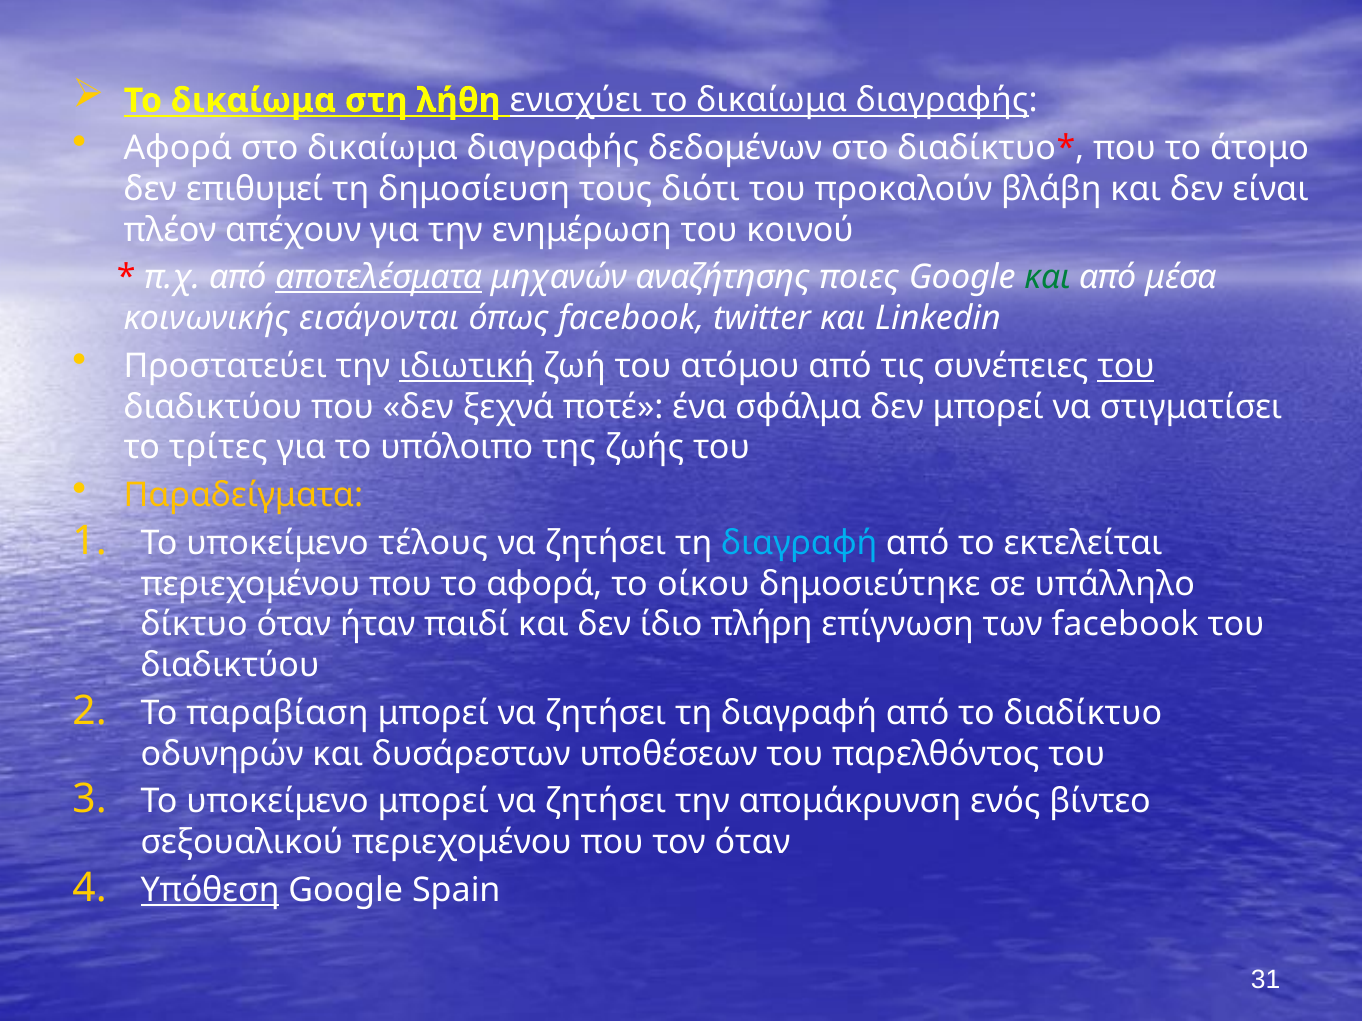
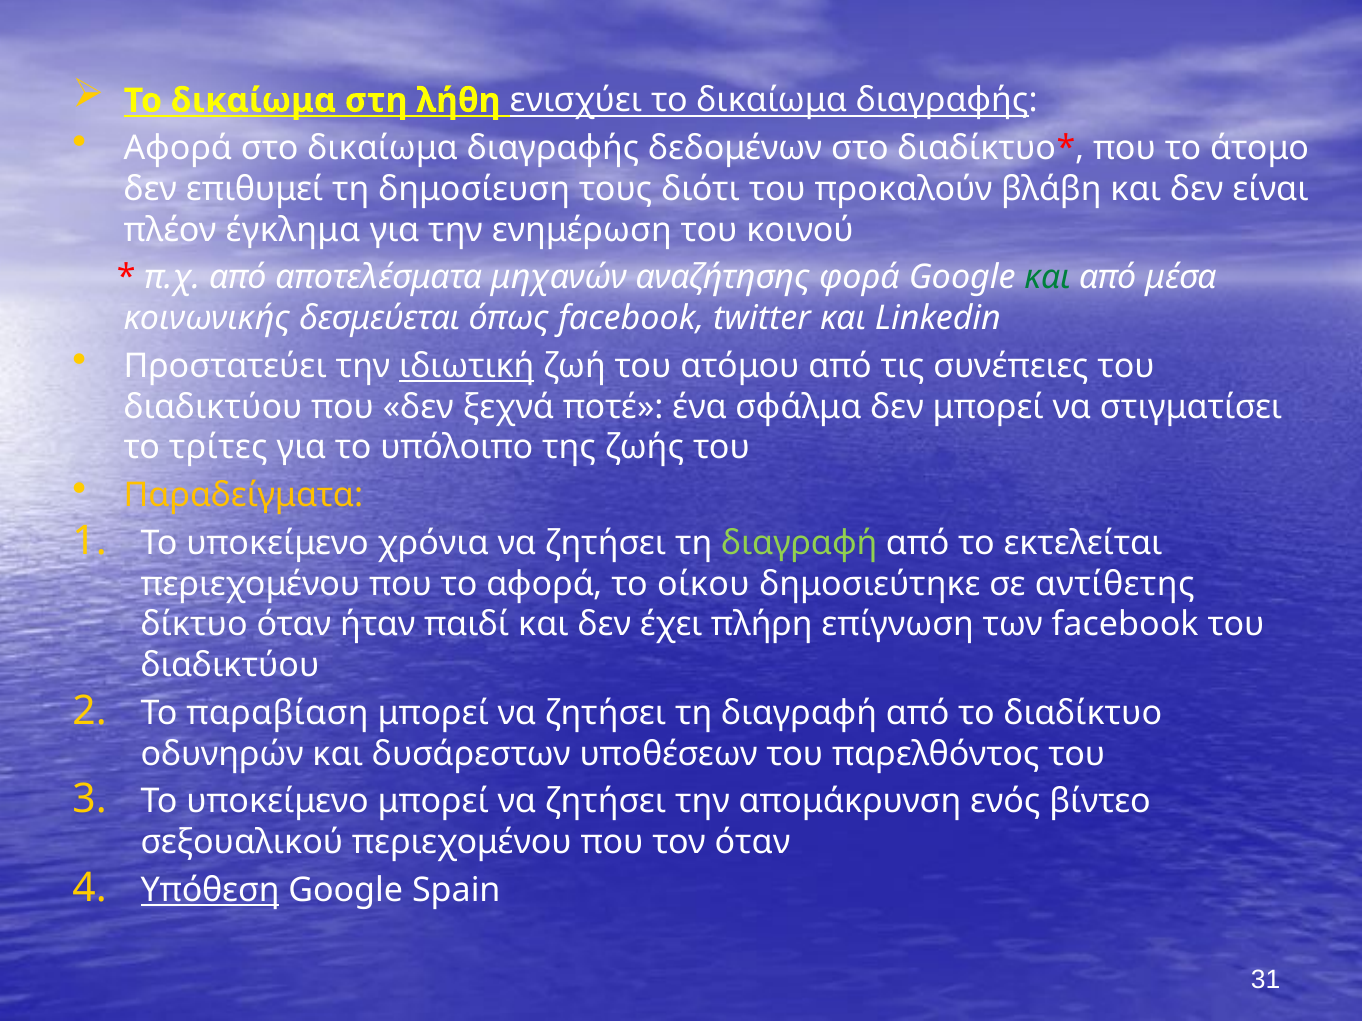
απέχουν: απέχουν -> έγκλημα
αποτελέσματα underline: present -> none
ποιες: ποιες -> φορά
εισάγονται: εισάγονται -> δεσμεύεται
του at (1126, 366) underline: present -> none
τέλους: τέλους -> χρόνια
διαγραφή at (799, 543) colour: light blue -> light green
υπάλληλο: υπάλληλο -> αντίθετης
ίδιο: ίδιο -> έχει
